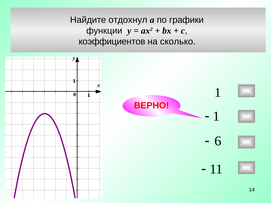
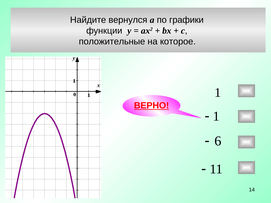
отдохнул: отдохнул -> вернулся
коэффициентов: коэффициентов -> положительные
сколько: сколько -> которое
ВЕРНО underline: none -> present
